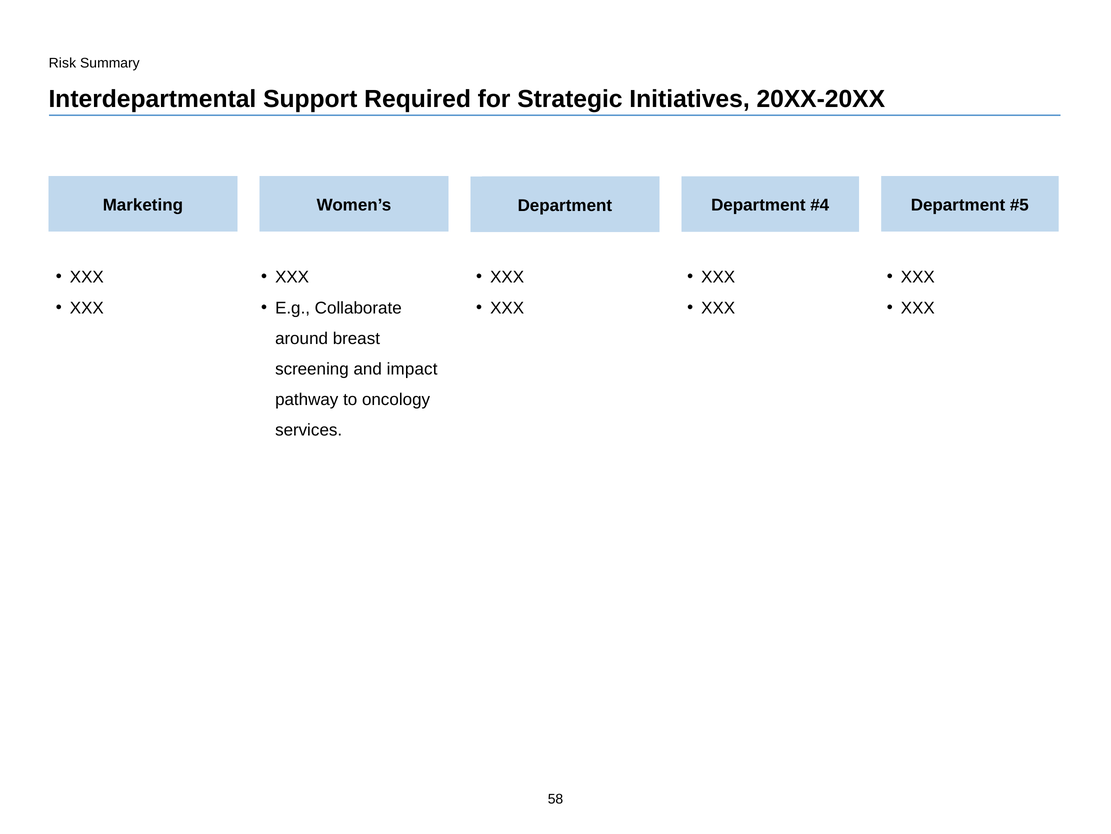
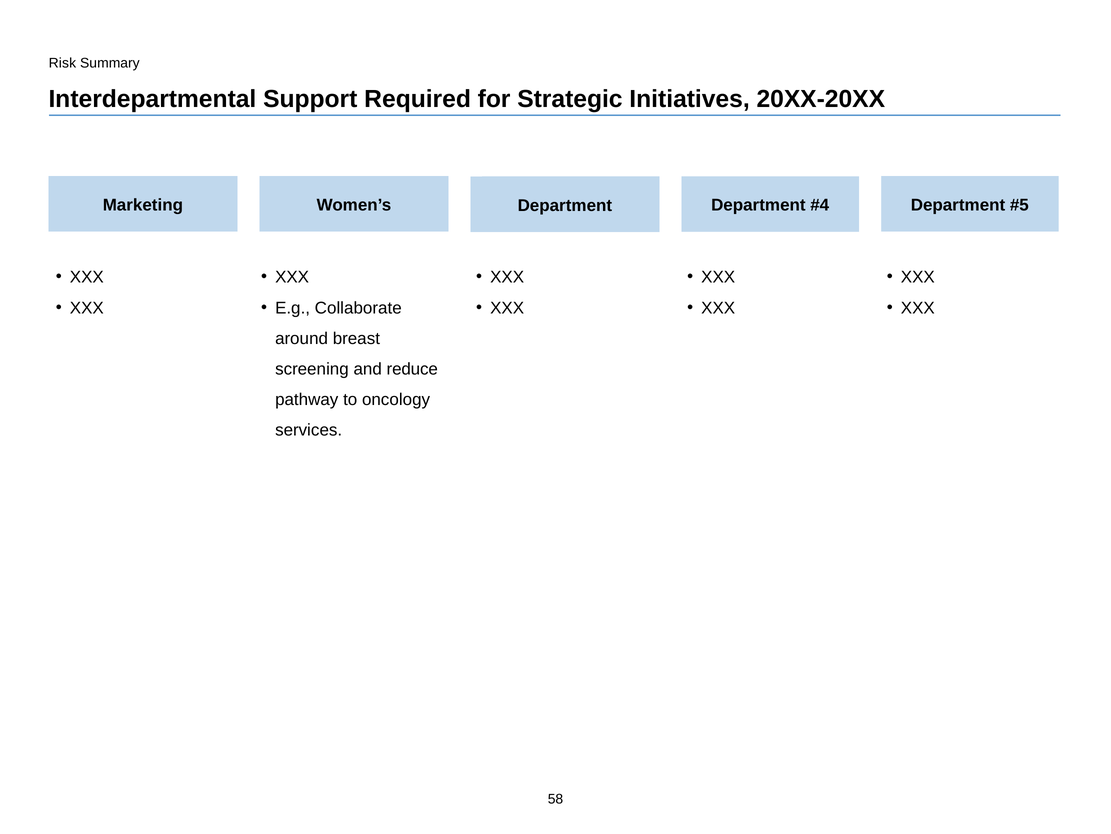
impact: impact -> reduce
